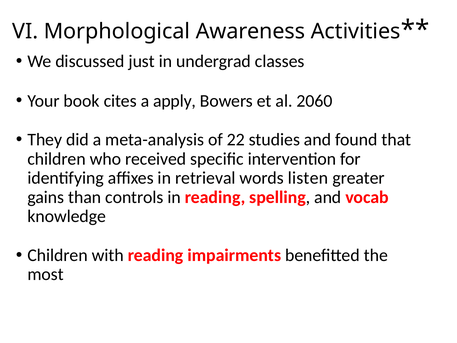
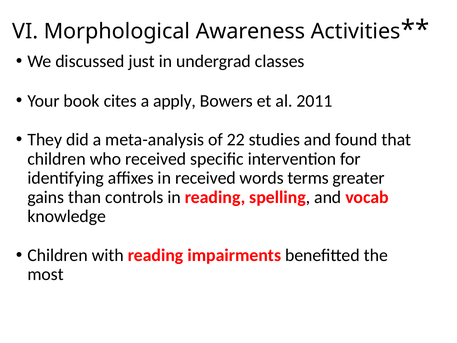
2060: 2060 -> 2011
in retrieval: retrieval -> received
listen: listen -> terms
